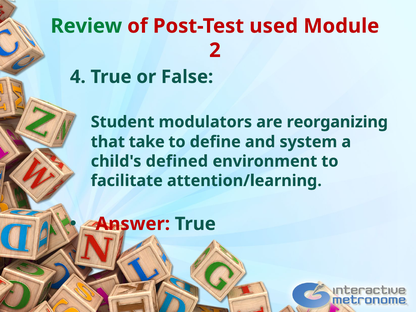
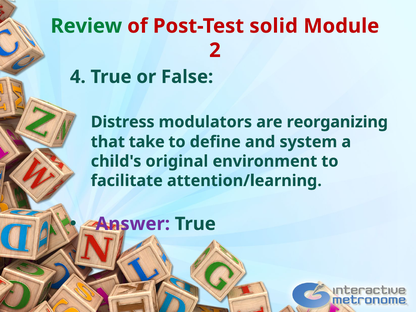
used: used -> solid
Student: Student -> Distress
defined: defined -> original
Answer colour: red -> purple
